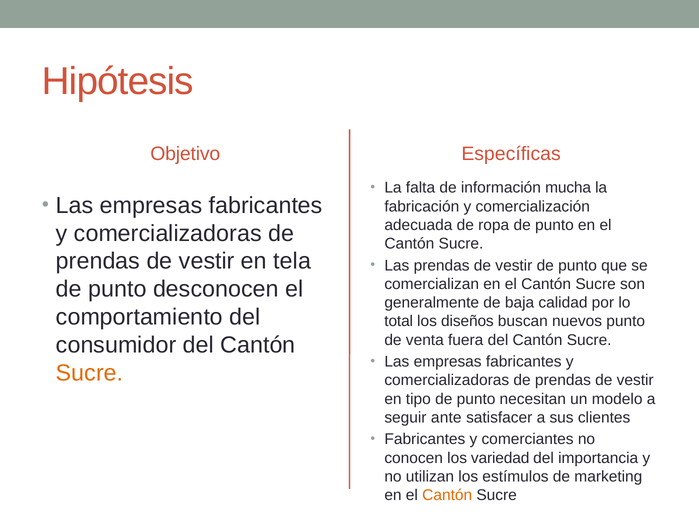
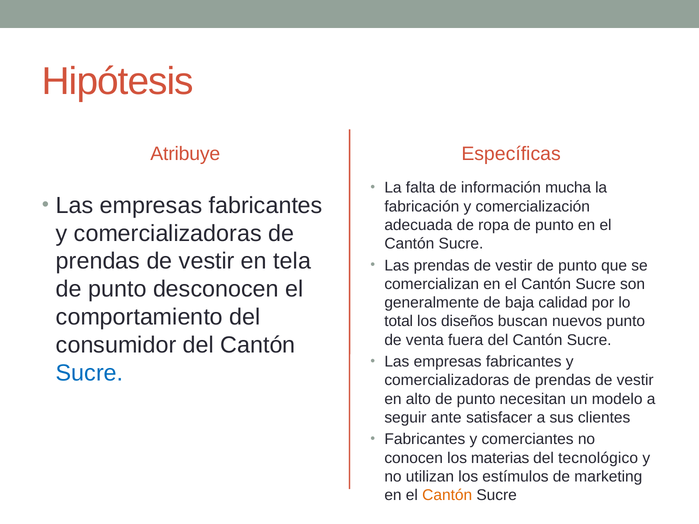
Objetivo: Objetivo -> Atribuye
Sucre at (90, 373) colour: orange -> blue
tipo: tipo -> alto
variedad: variedad -> materias
importancia: importancia -> tecnológico
